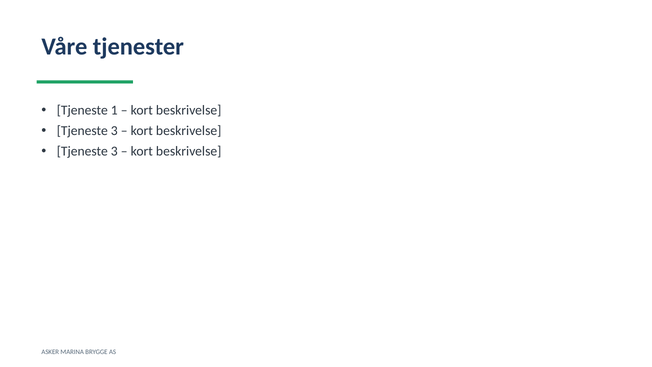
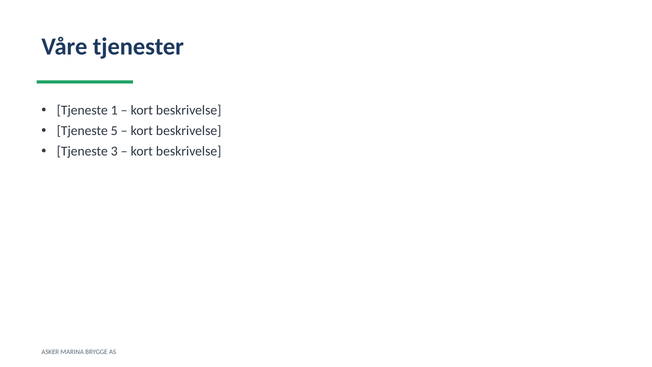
3 at (114, 131): 3 -> 5
